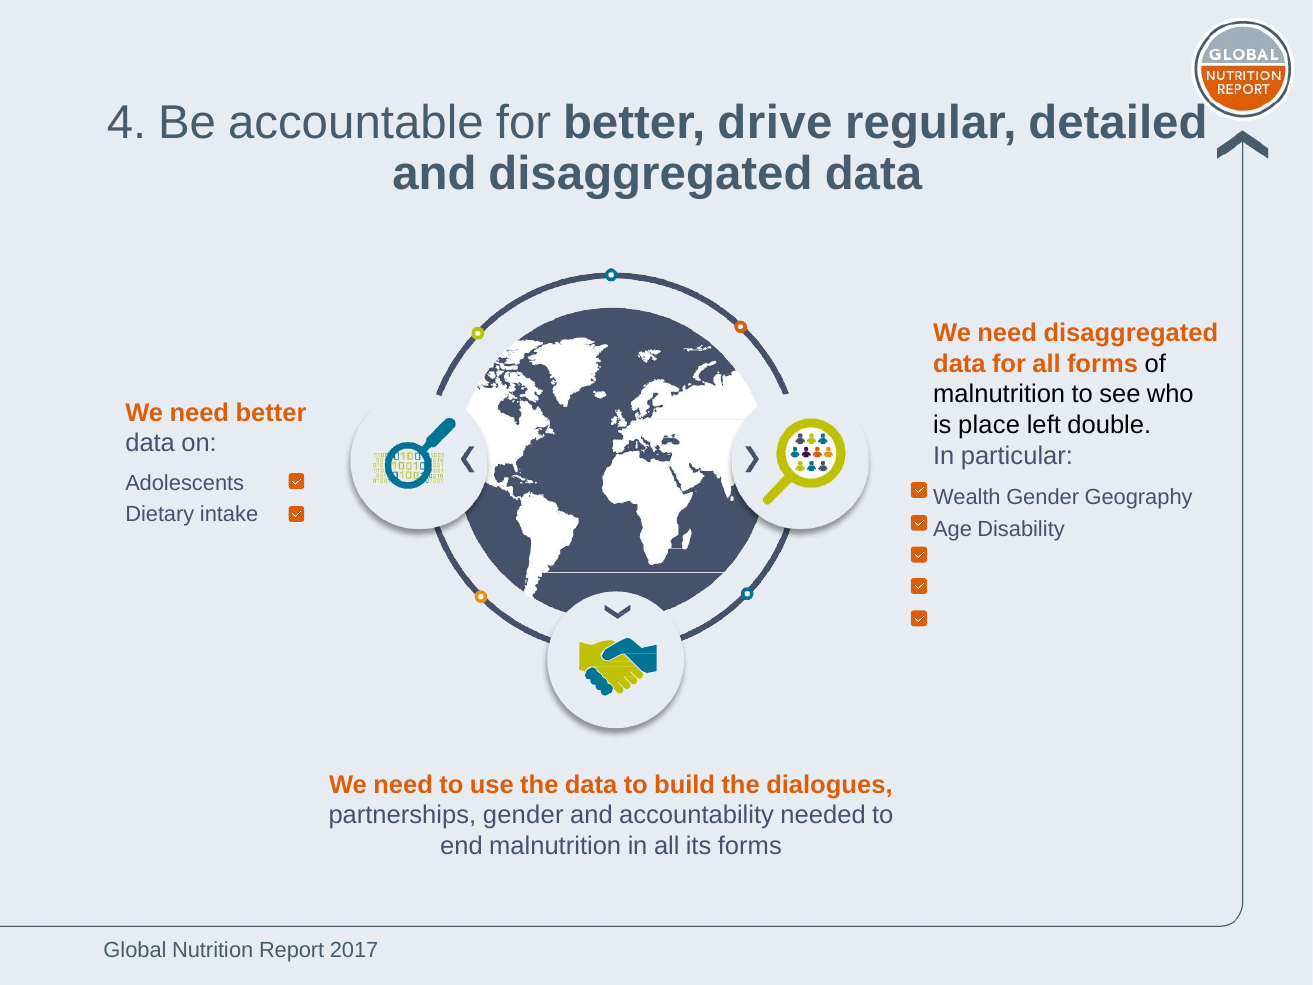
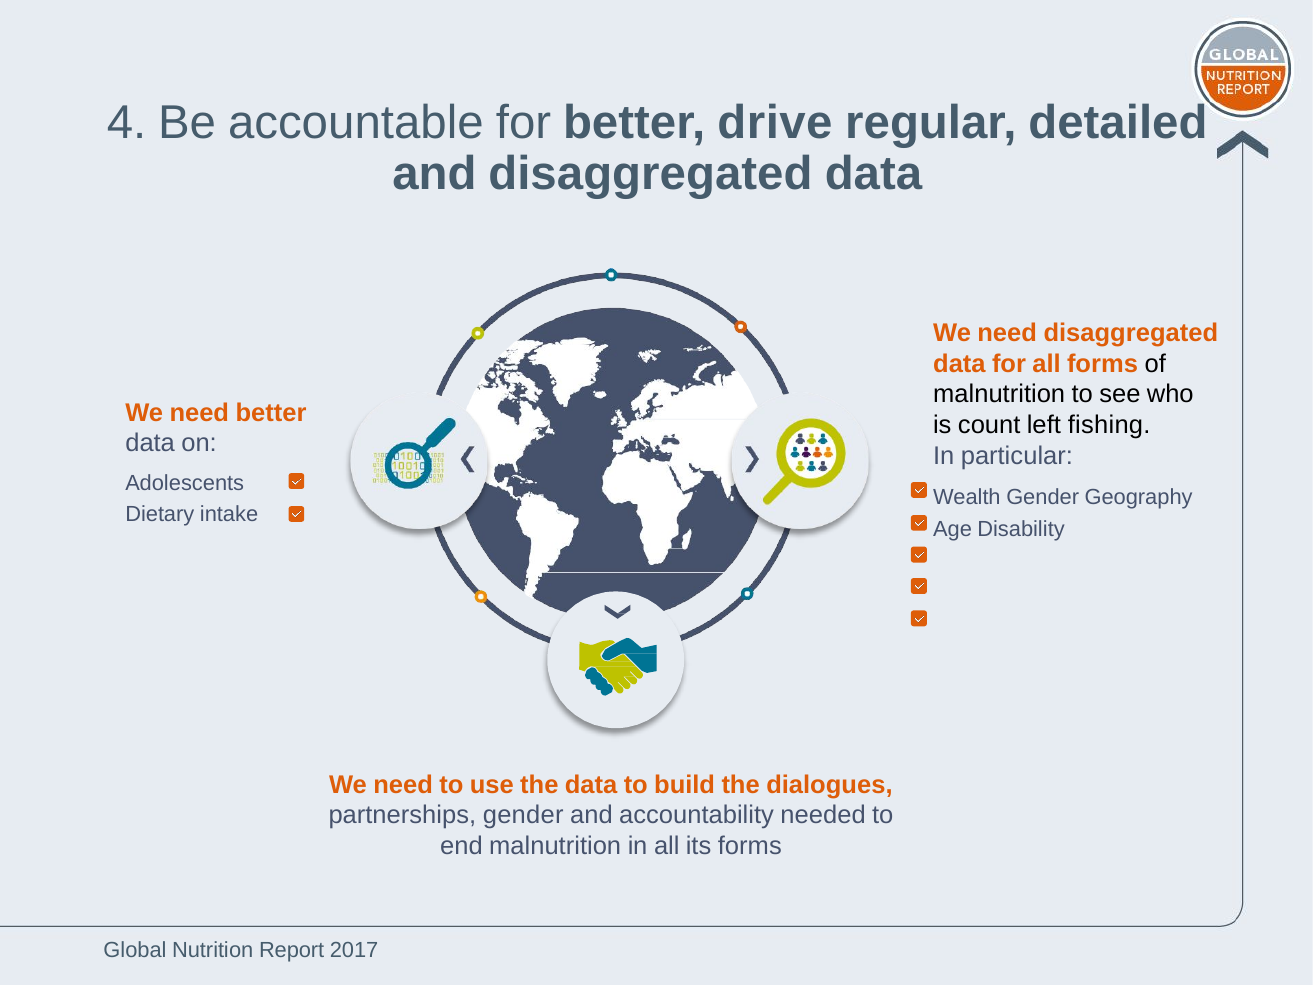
place: place -> count
double: double -> fishing
